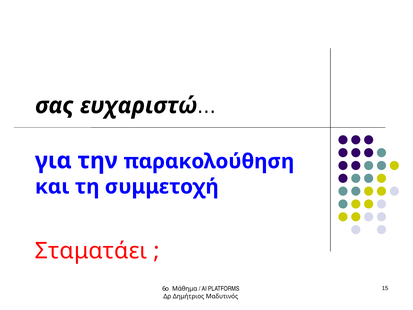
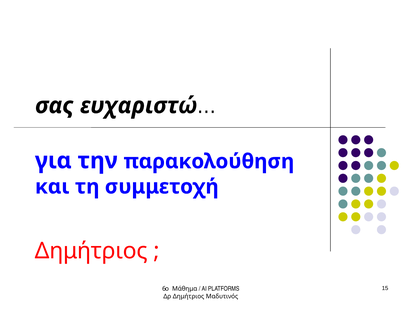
Σταματάει at (91, 251): Σταματάει -> Δημήτριος
